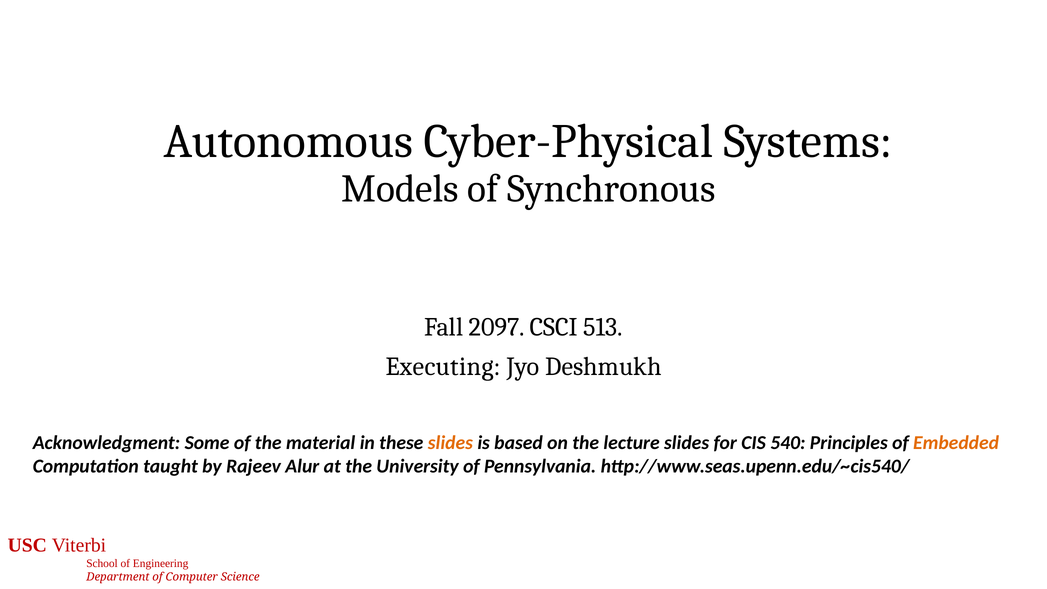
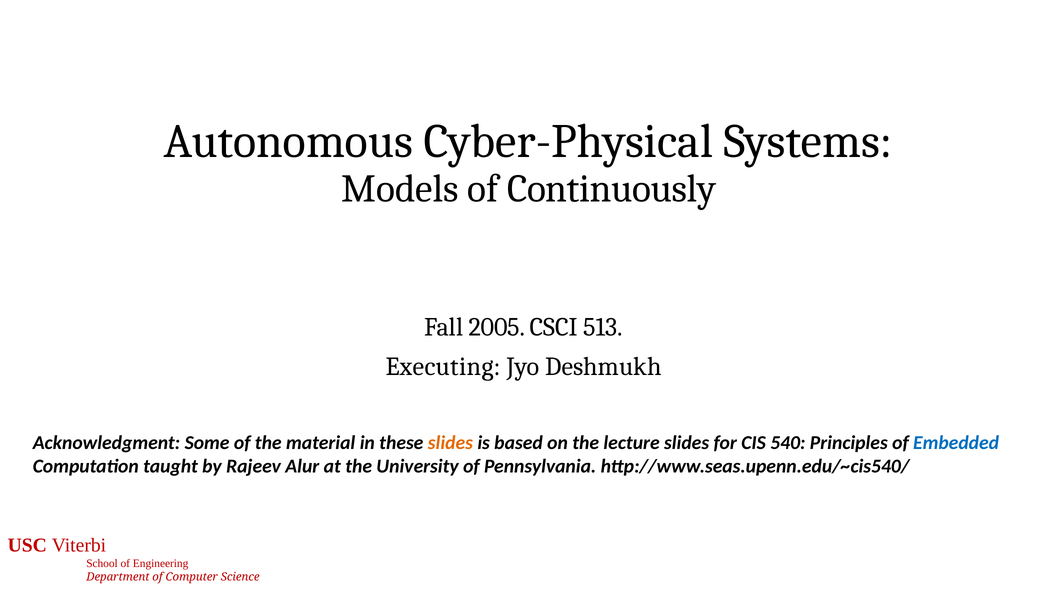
Synchronous: Synchronous -> Continuously
2097: 2097 -> 2005
Embedded colour: orange -> blue
